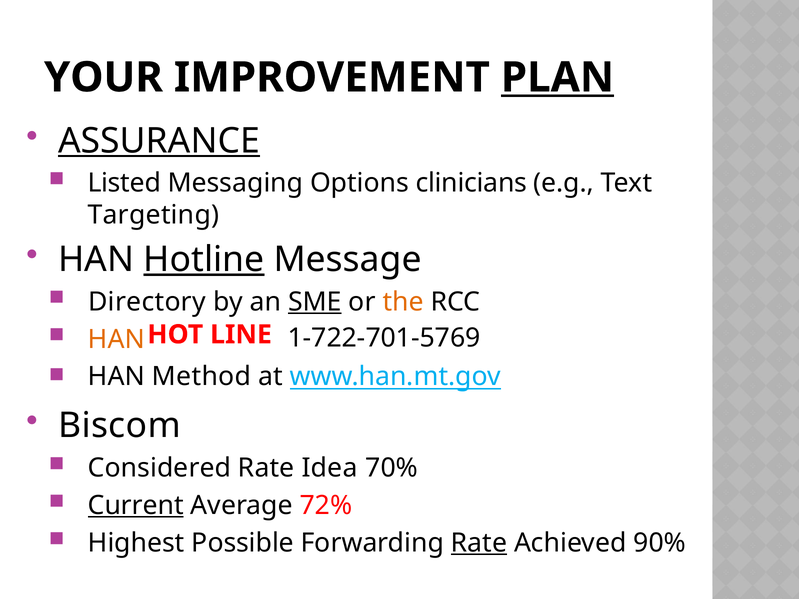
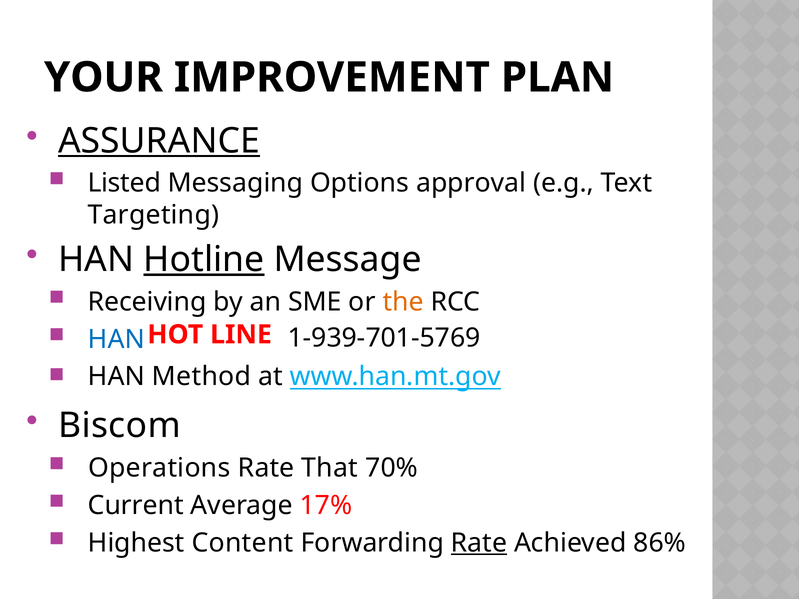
PLAN underline: present -> none
clinicians: clinicians -> approval
Directory: Directory -> Receiving
SME underline: present -> none
HAN at (116, 339) colour: orange -> blue
1-722-701-5769: 1-722-701-5769 -> 1-939-701-5769
Considered: Considered -> Operations
Idea: Idea -> That
Current underline: present -> none
72%: 72% -> 17%
Possible: Possible -> Content
90%: 90% -> 86%
